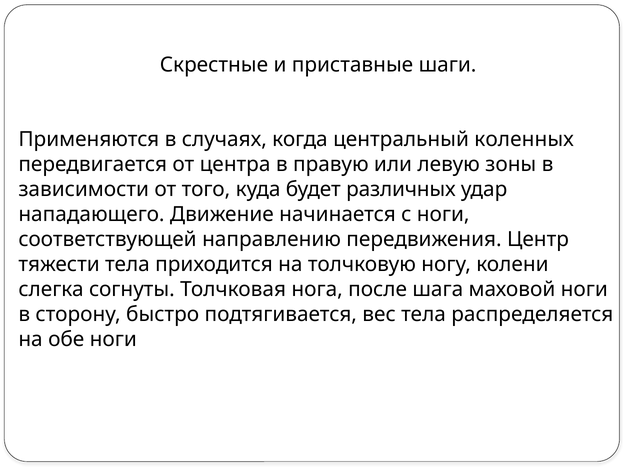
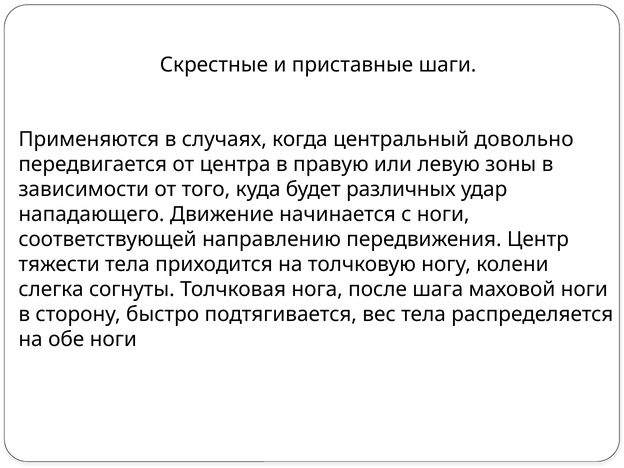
коленных: коленных -> довольно
